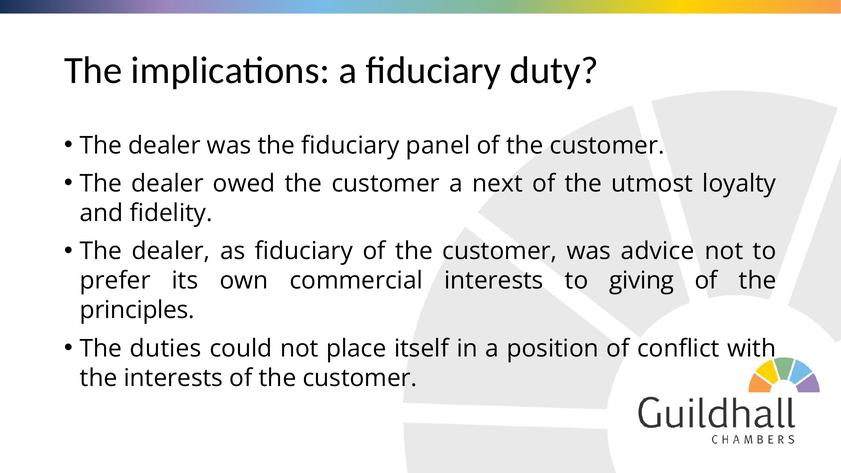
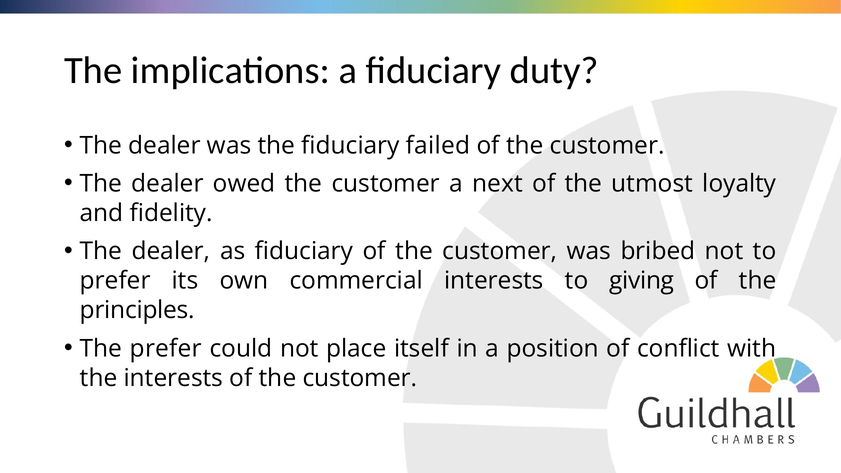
panel: panel -> failed
advice: advice -> bribed
The duties: duties -> prefer
